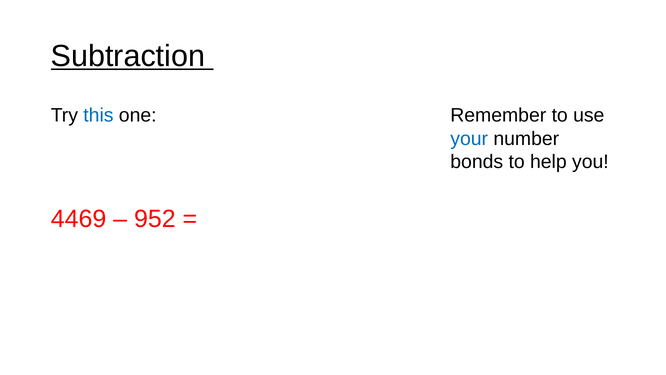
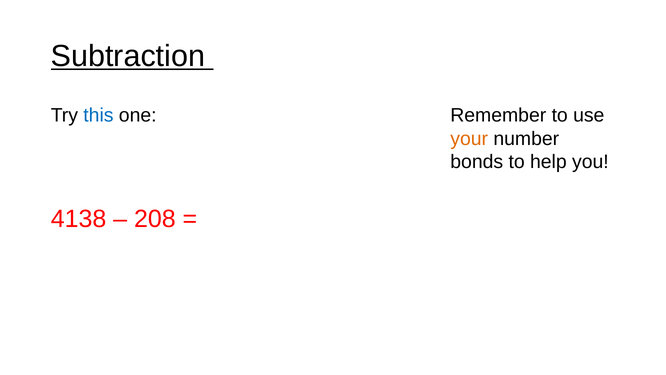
your colour: blue -> orange
4469: 4469 -> 4138
952: 952 -> 208
